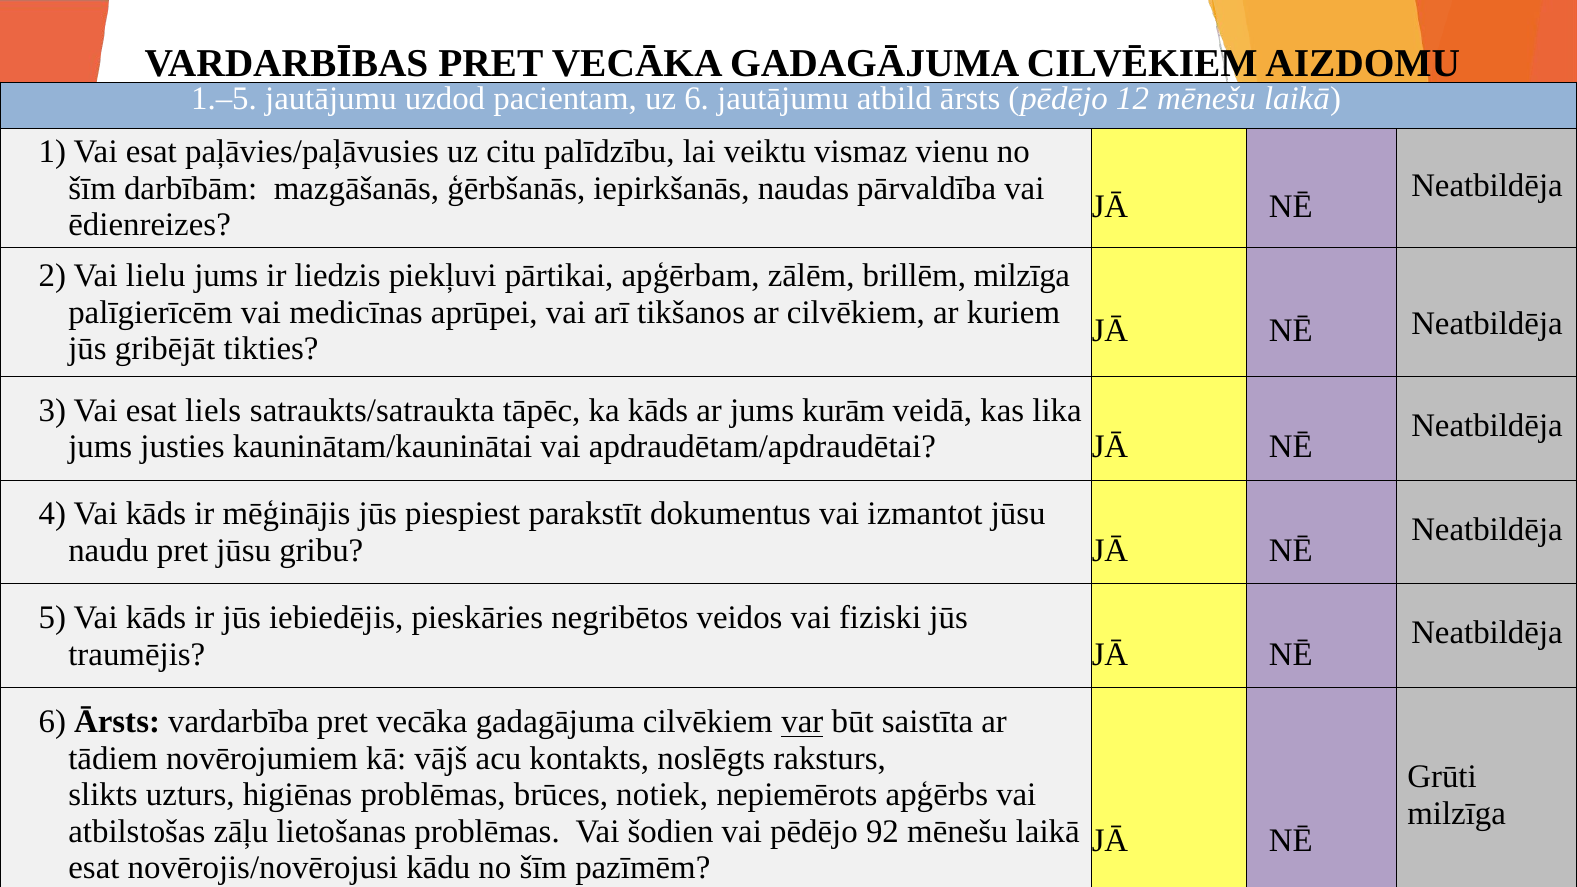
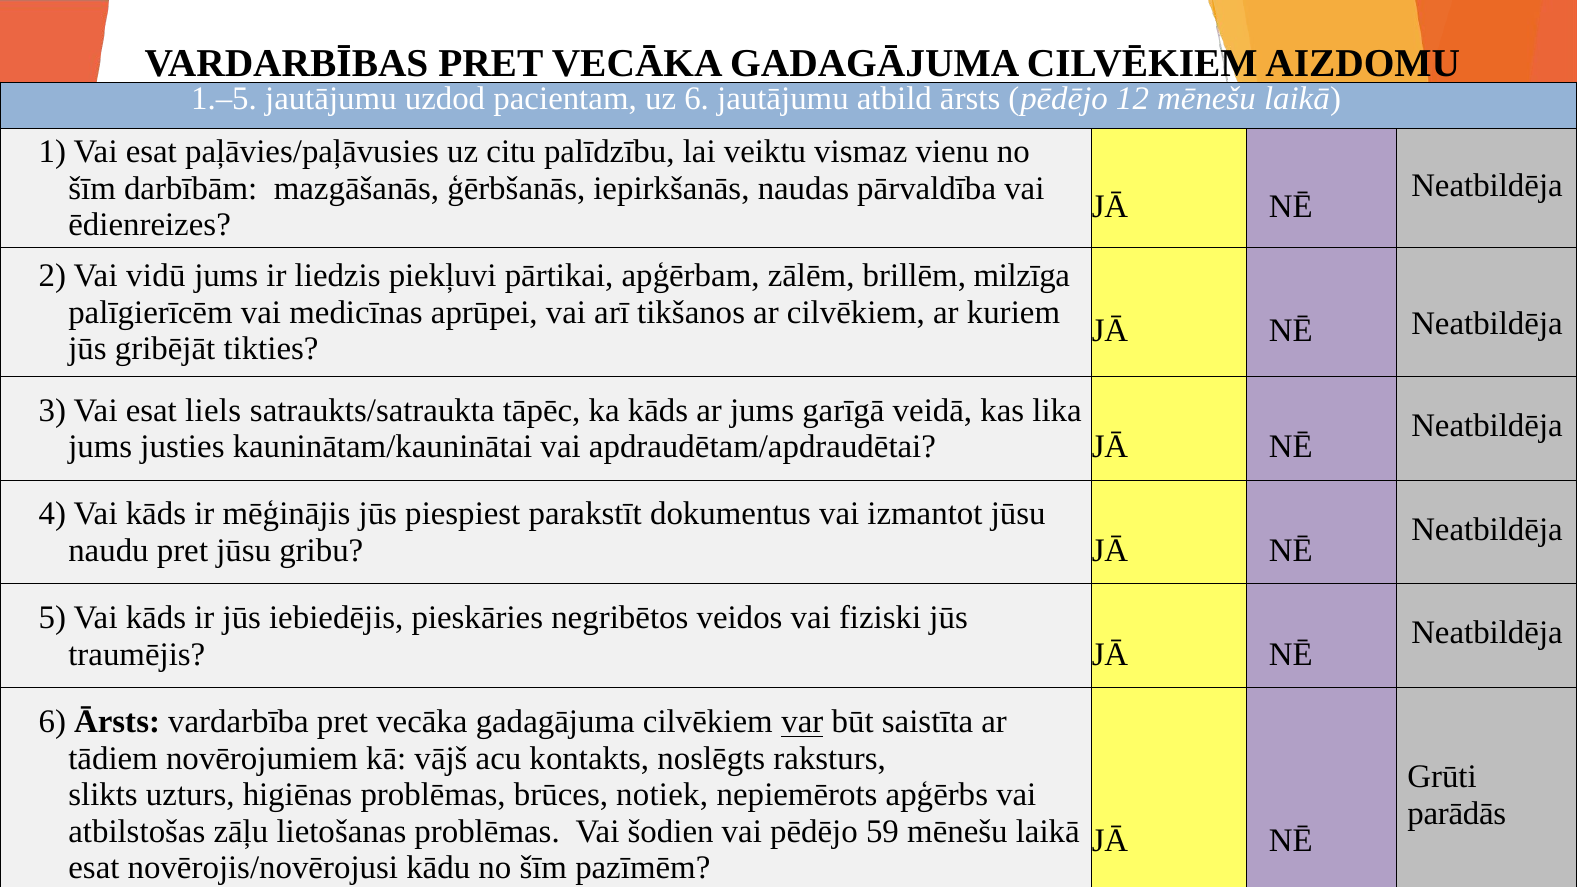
lielu: lielu -> vidū
kurām: kurām -> garīgā
milzīga at (1457, 813): milzīga -> parādās
92: 92 -> 59
